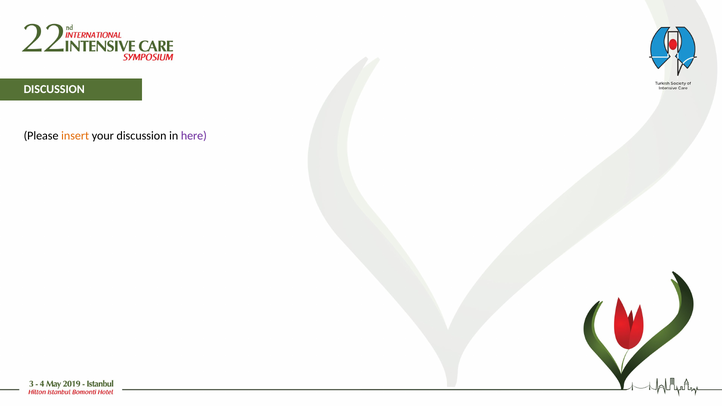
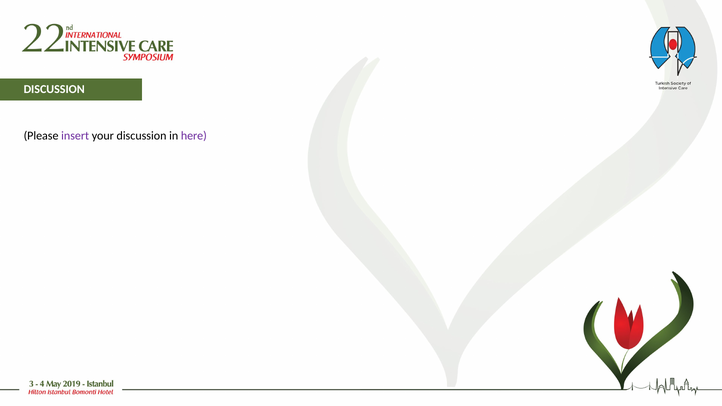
insert colour: orange -> purple
